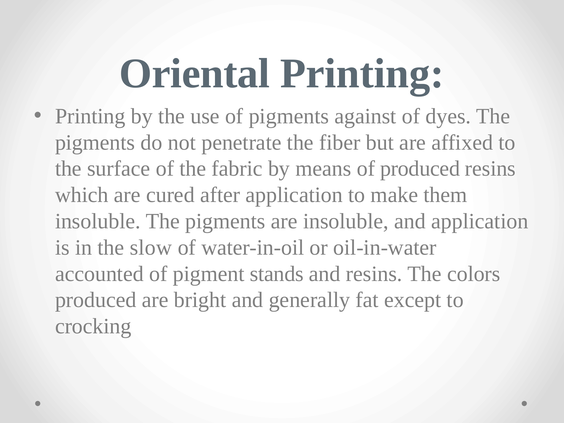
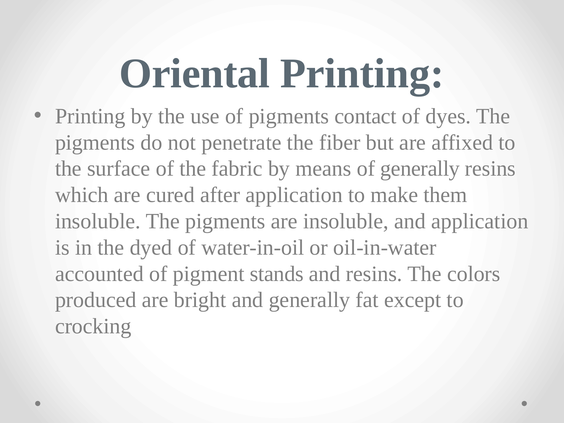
against: against -> contact
of produced: produced -> generally
slow: slow -> dyed
